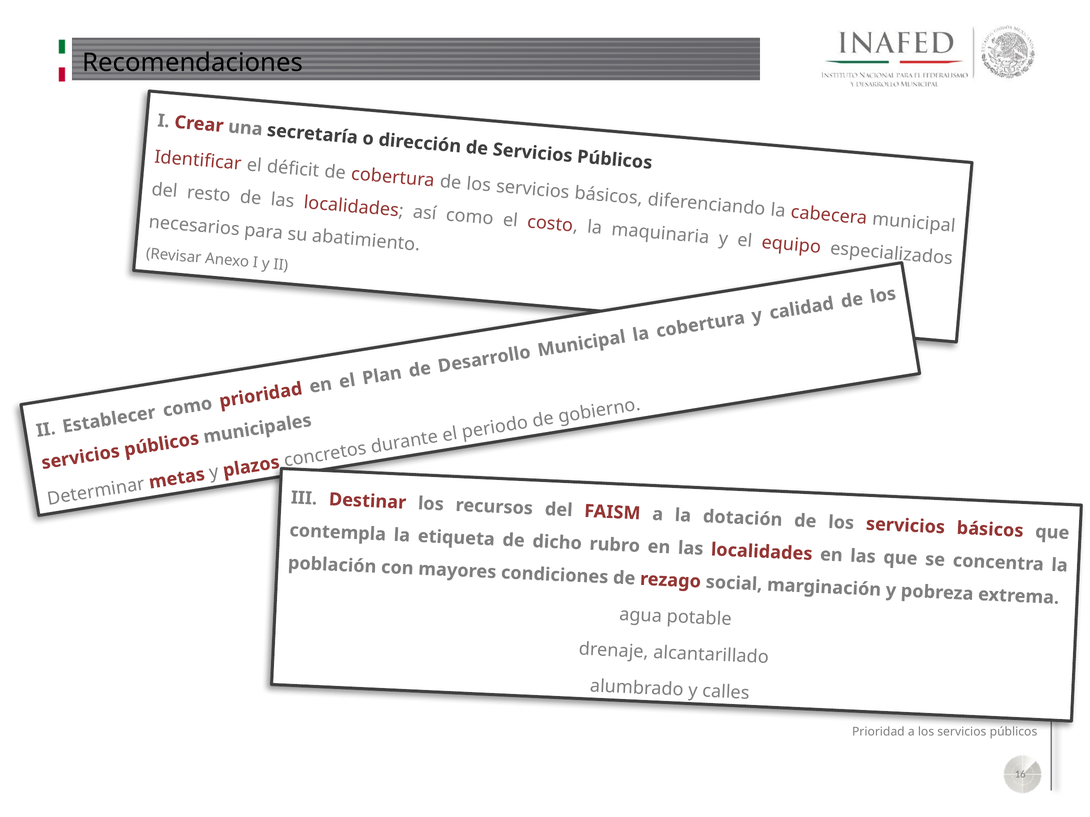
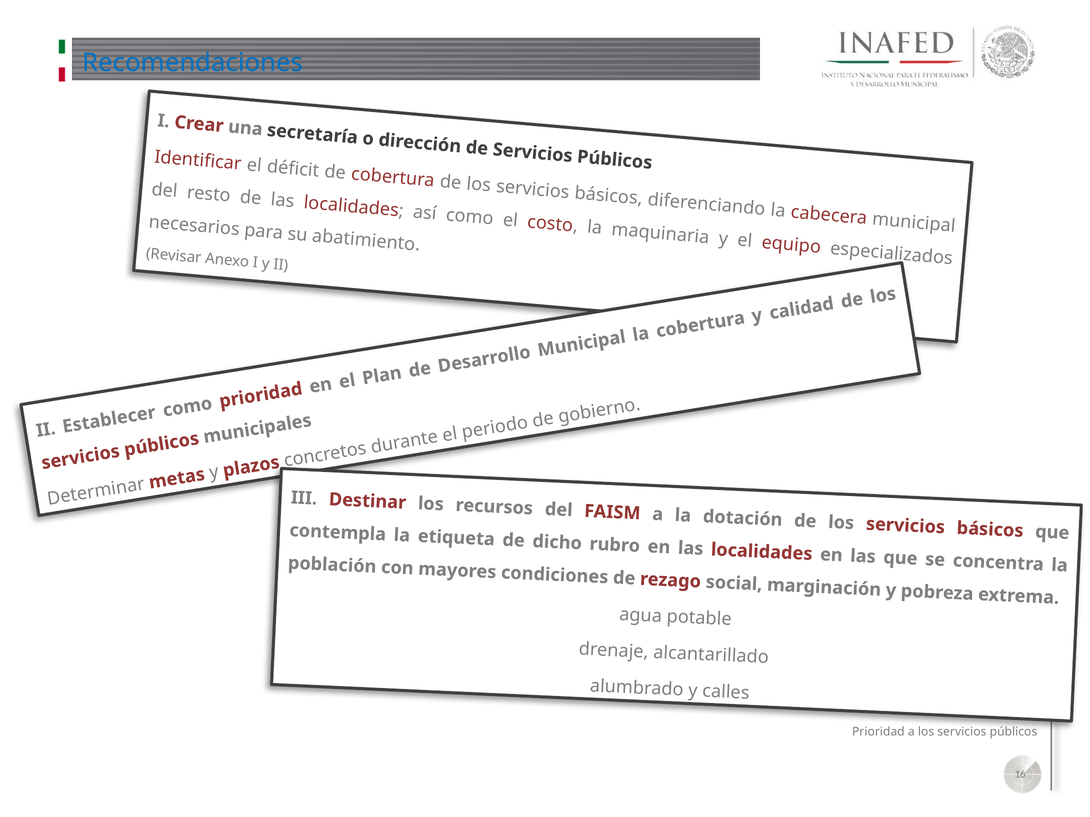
Recomendaciones colour: black -> blue
